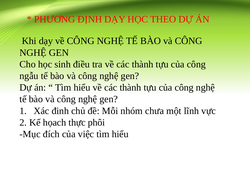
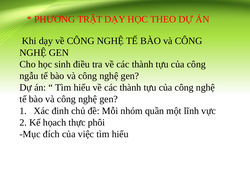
ĐỊNH: ĐỊNH -> TRẬT
chưa: chưa -> quần
